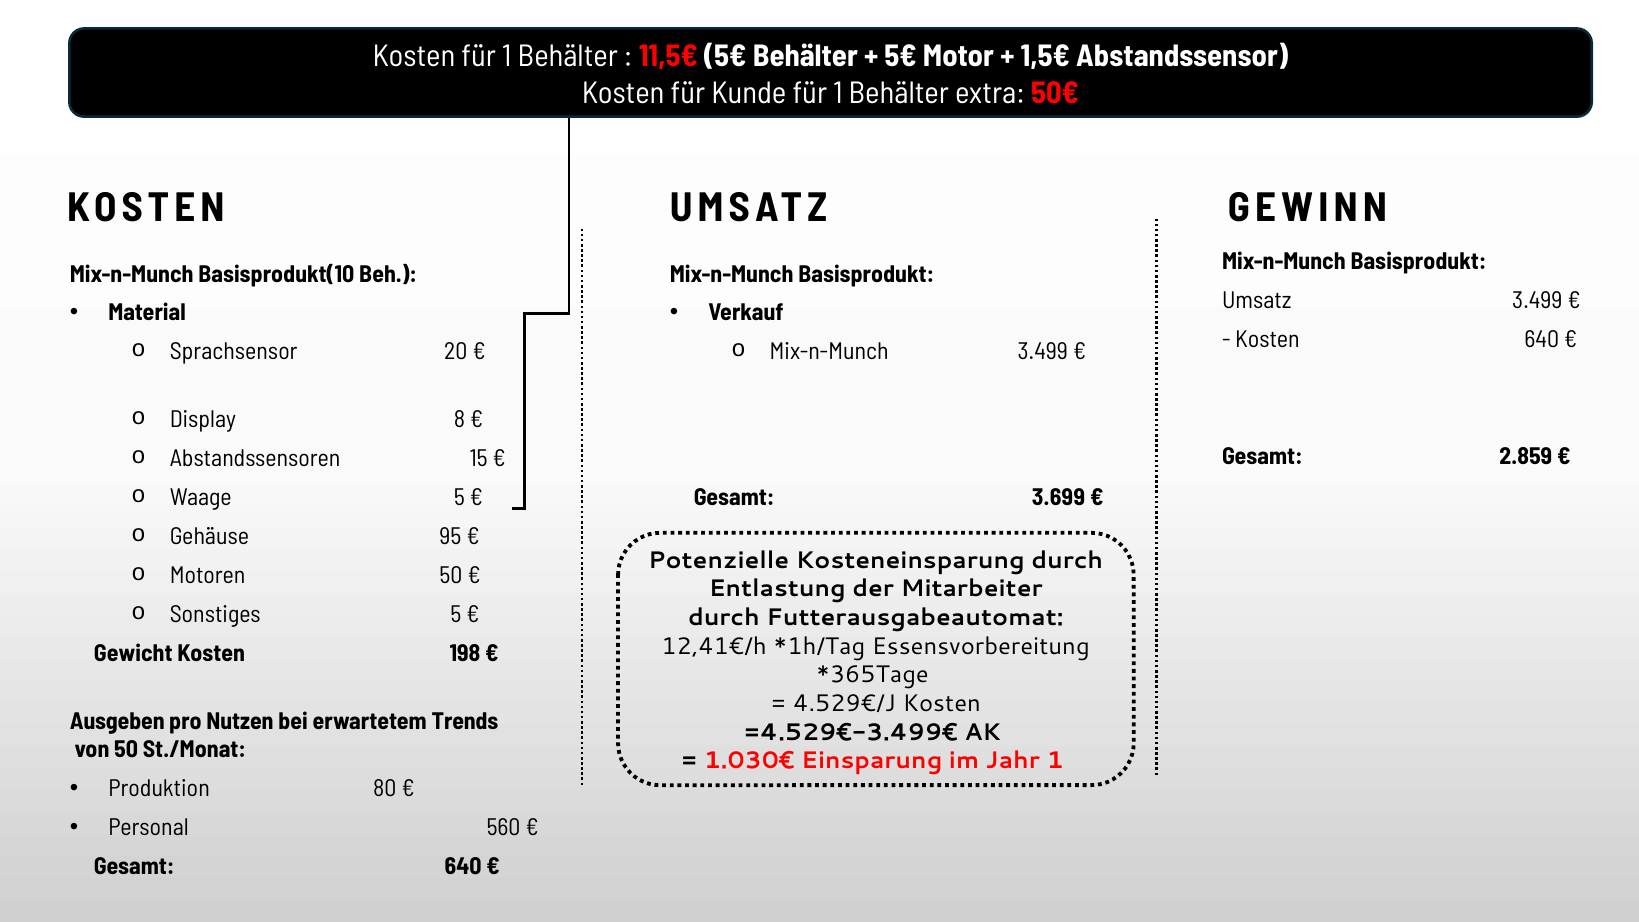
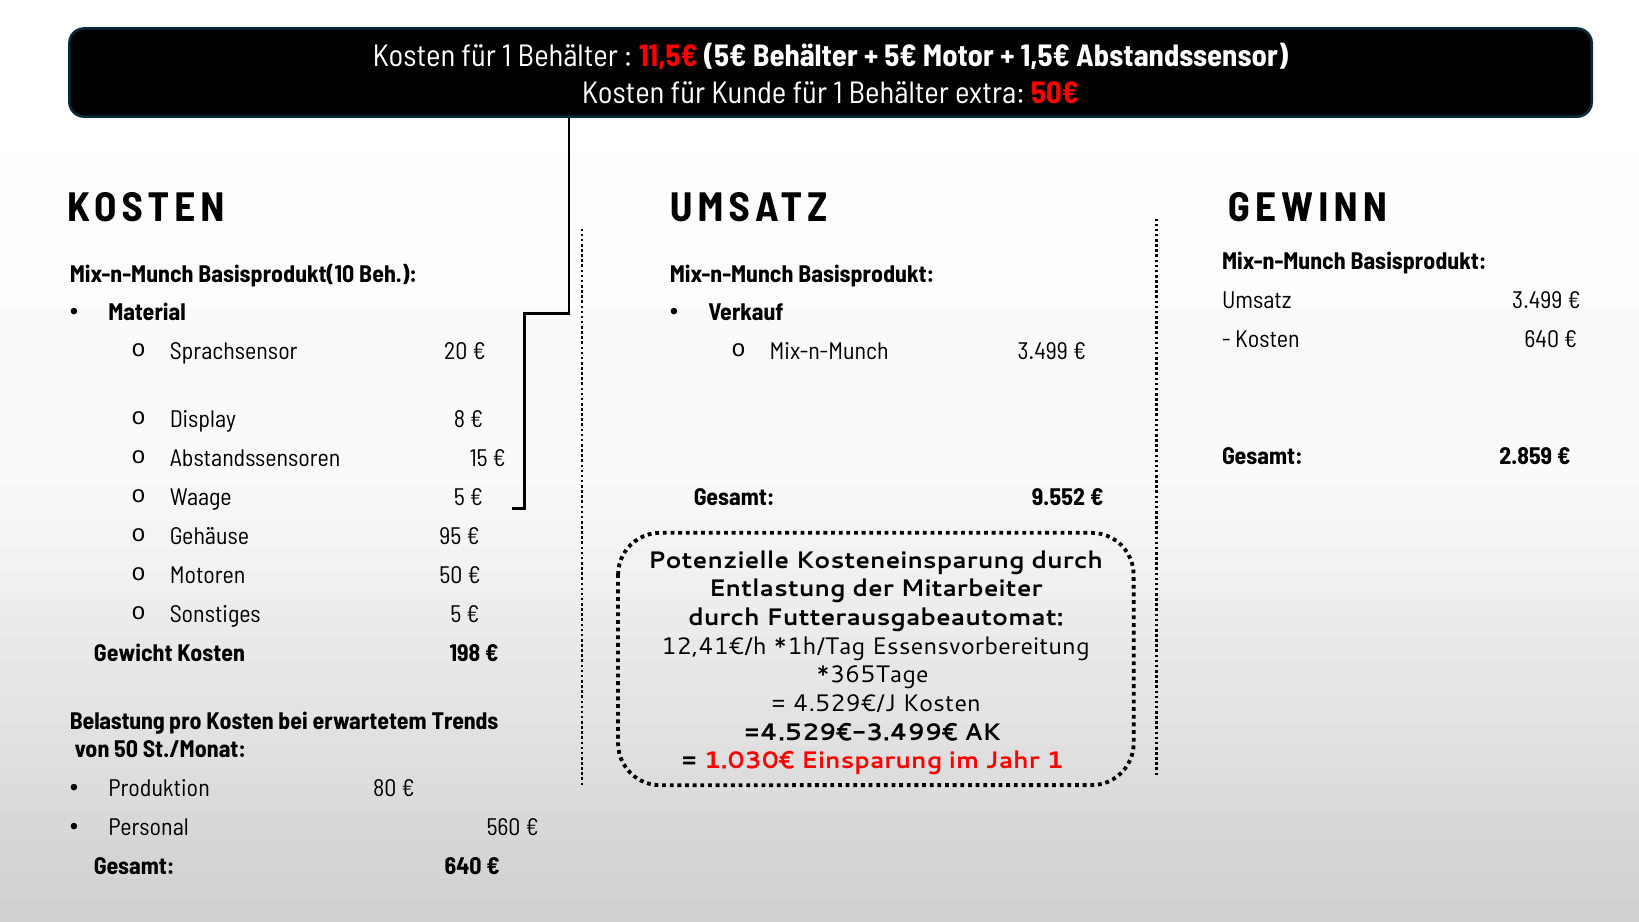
3.699: 3.699 -> 9.552
Ausgeben: Ausgeben -> Belastung
pro Nutzen: Nutzen -> Kosten
